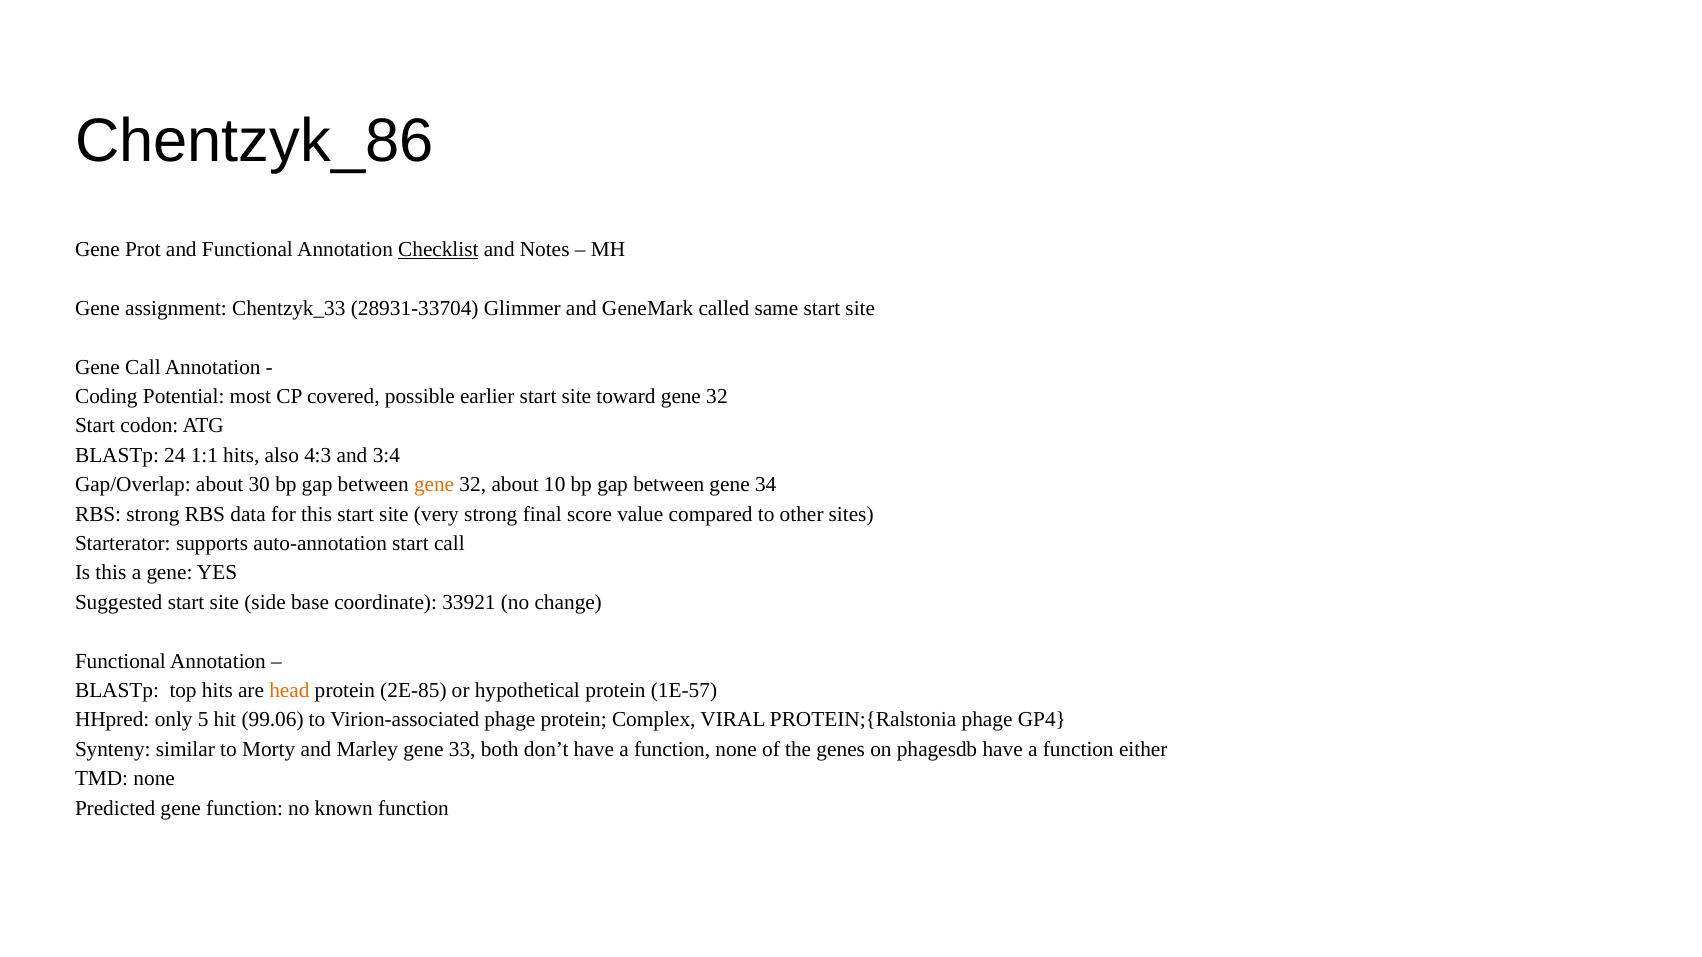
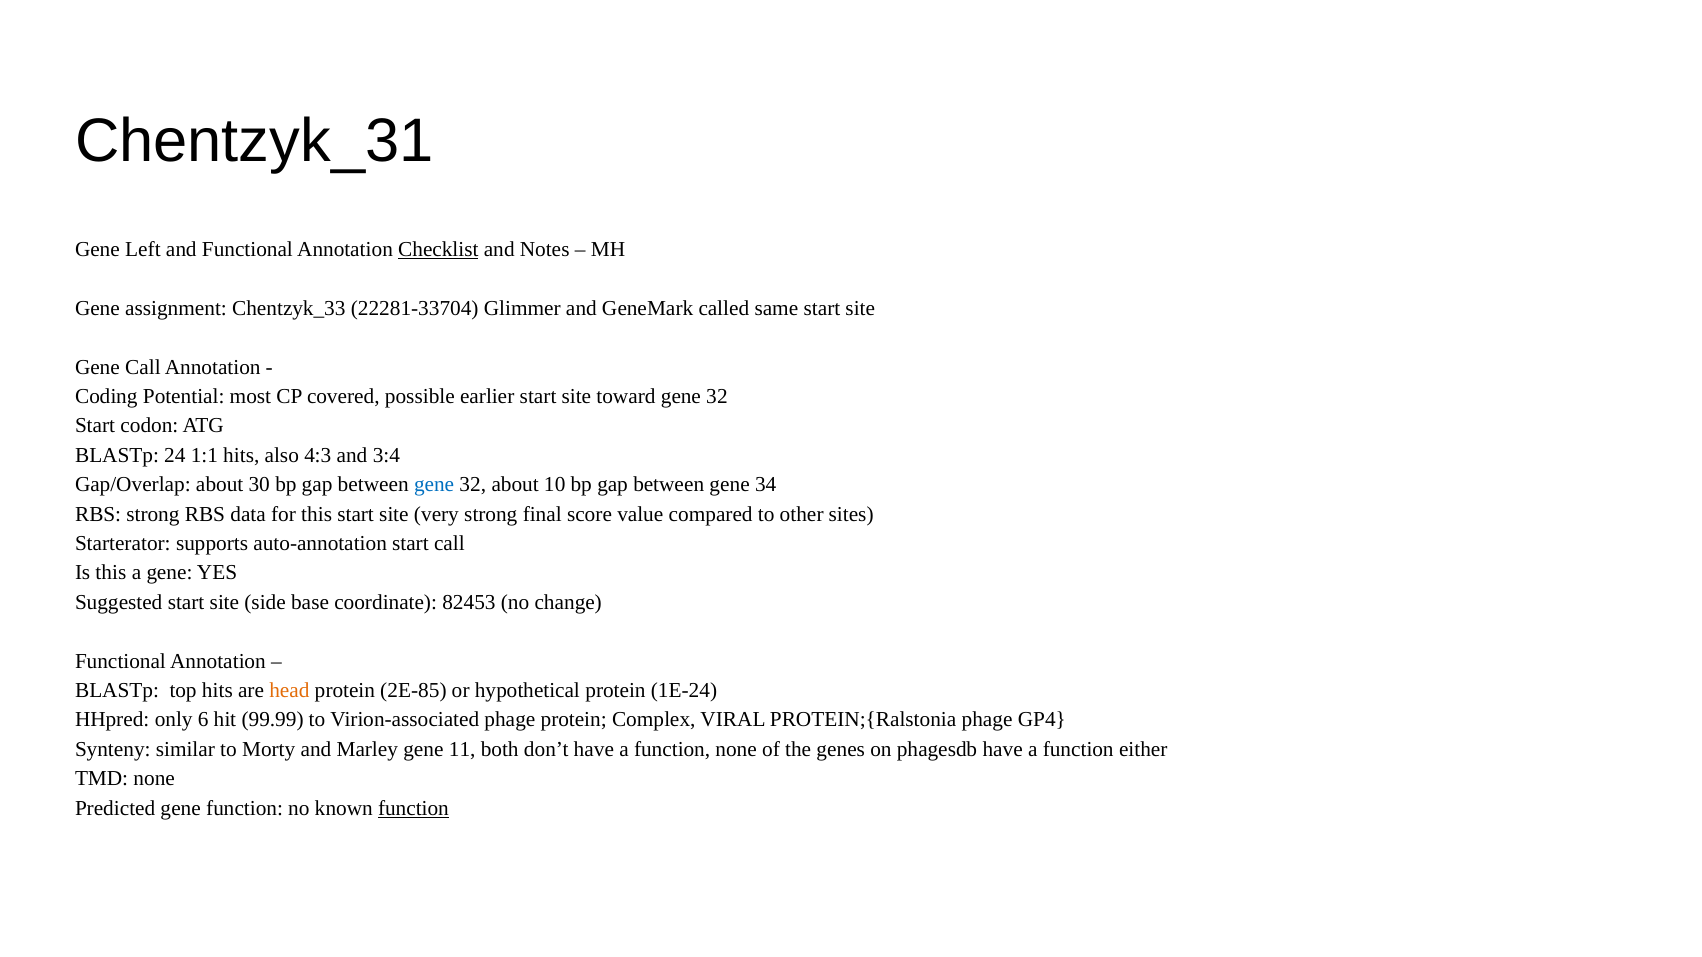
Chentzyk_86: Chentzyk_86 -> Chentzyk_31
Prot: Prot -> Left
28931-33704: 28931-33704 -> 22281-33704
gene at (434, 485) colour: orange -> blue
33921: 33921 -> 82453
1E-57: 1E-57 -> 1E-24
5: 5 -> 6
99.06: 99.06 -> 99.99
33: 33 -> 11
function at (413, 809) underline: none -> present
